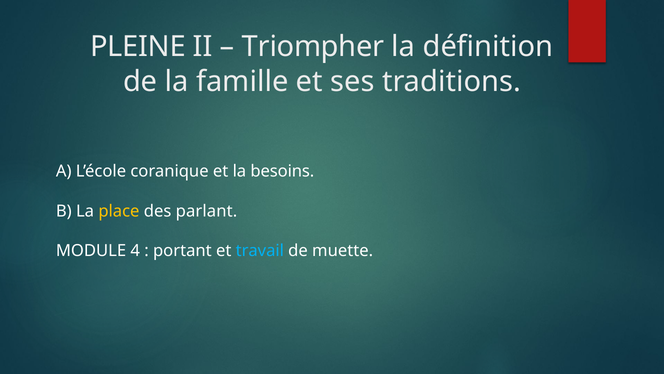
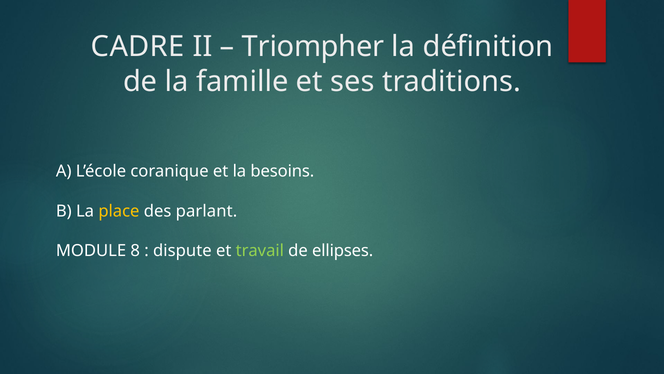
PLEINE: PLEINE -> CADRE
4: 4 -> 8
portant: portant -> dispute
travail colour: light blue -> light green
muette: muette -> ellipses
